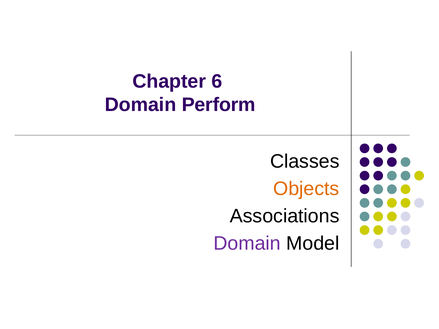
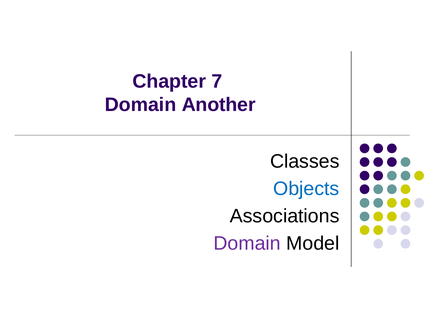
6: 6 -> 7
Perform: Perform -> Another
Objects colour: orange -> blue
